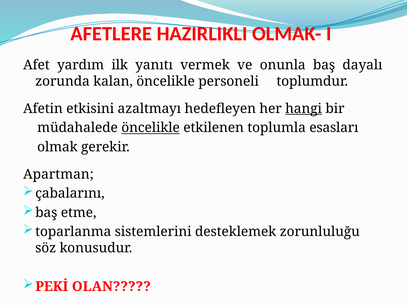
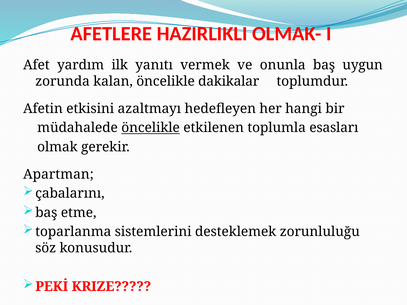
dayalı: dayalı -> uygun
personeli: personeli -> dakikalar
hangi underline: present -> none
OLAN: OLAN -> KRIZE
